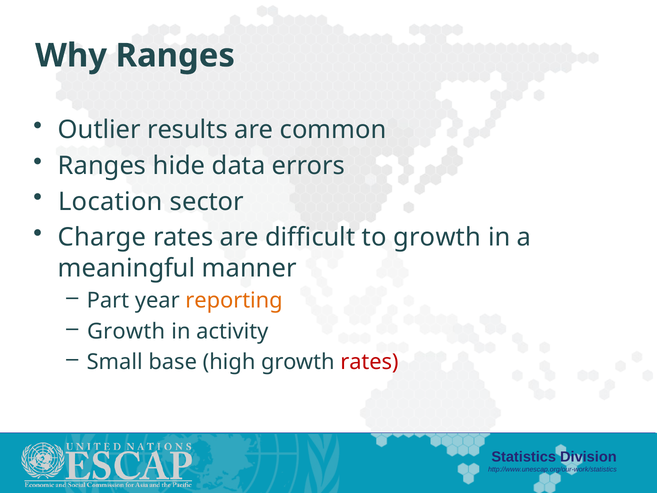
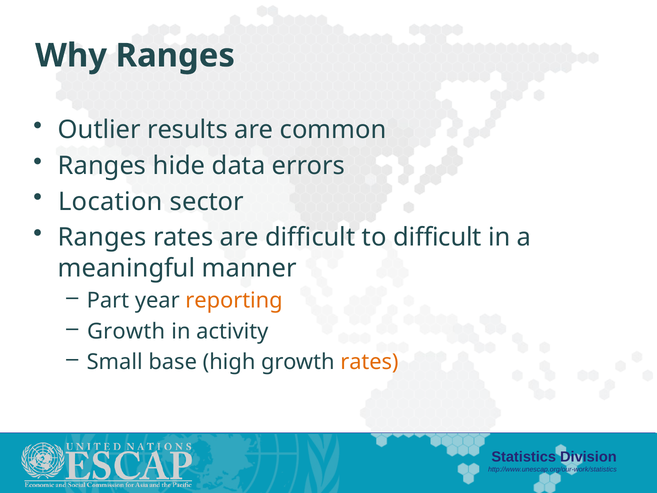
Charge at (102, 237): Charge -> Ranges
to growth: growth -> difficult
rates at (369, 362) colour: red -> orange
